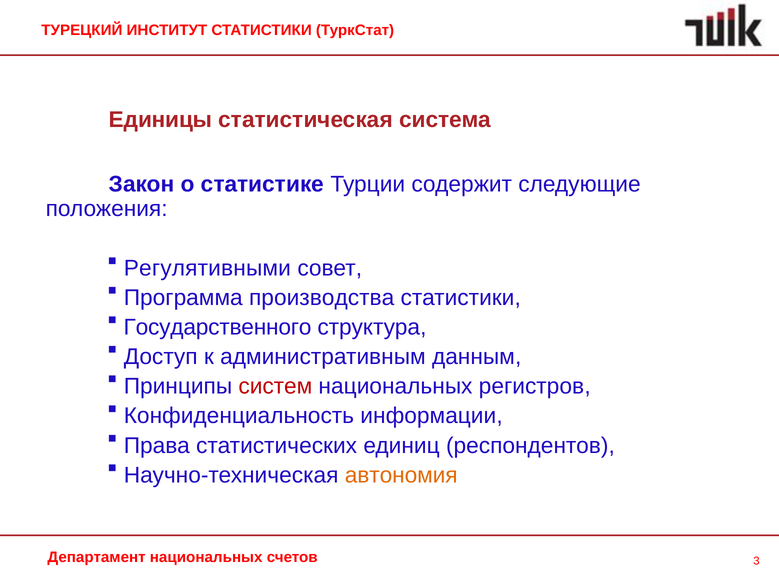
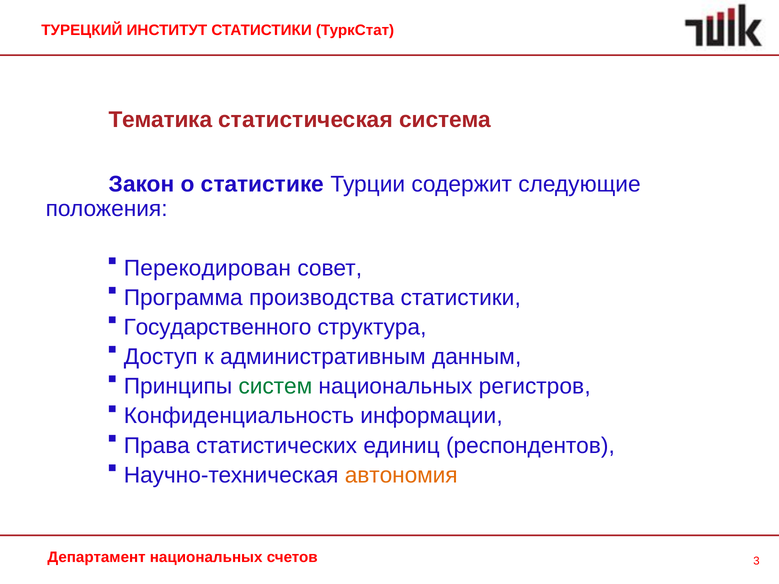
Единицы: Единицы -> Тематика
Регулятивными: Регулятивными -> Перекодирован
систем colour: red -> green
